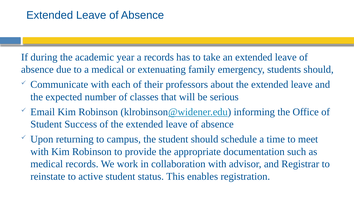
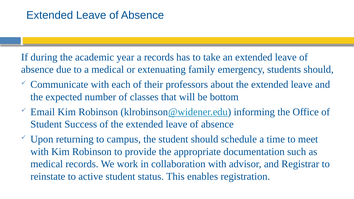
serious: serious -> bottom
